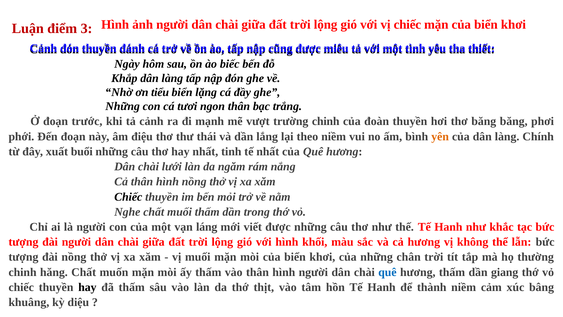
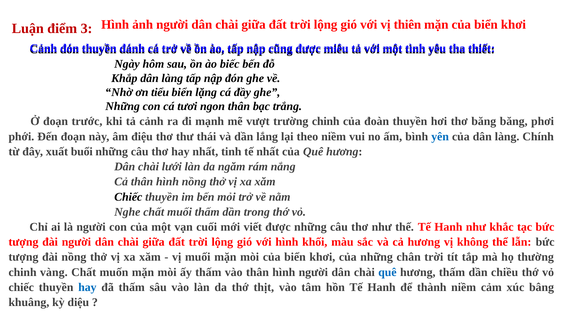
vị chiếc: chiếc -> thiên
yên colour: orange -> blue
láng: láng -> cuối
hăng: hăng -> vàng
giang: giang -> chiều
hay at (87, 287) colour: black -> blue
